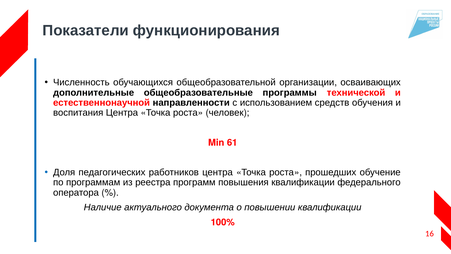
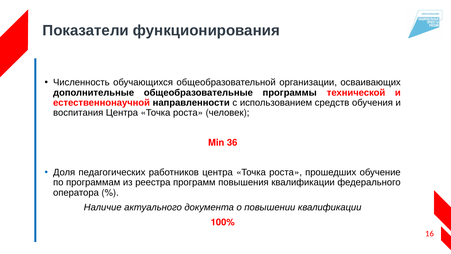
61: 61 -> 36
